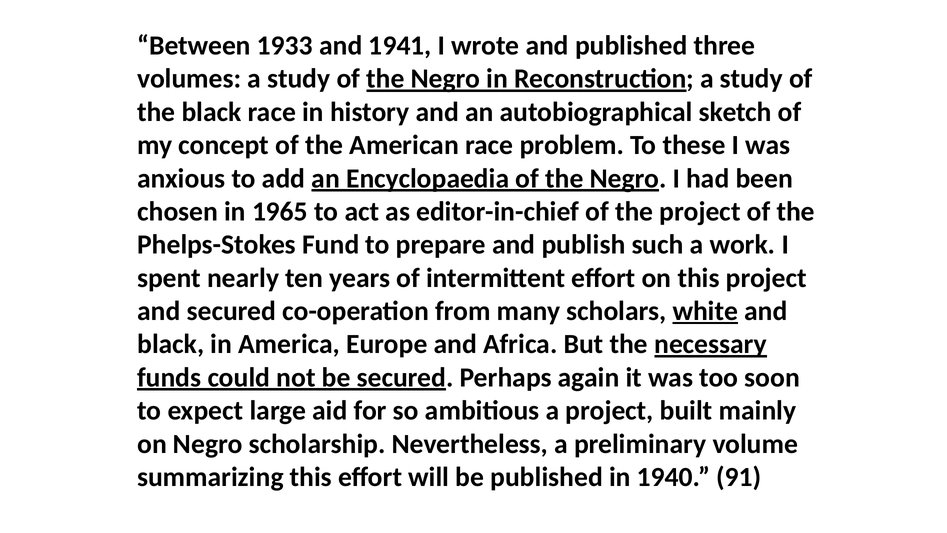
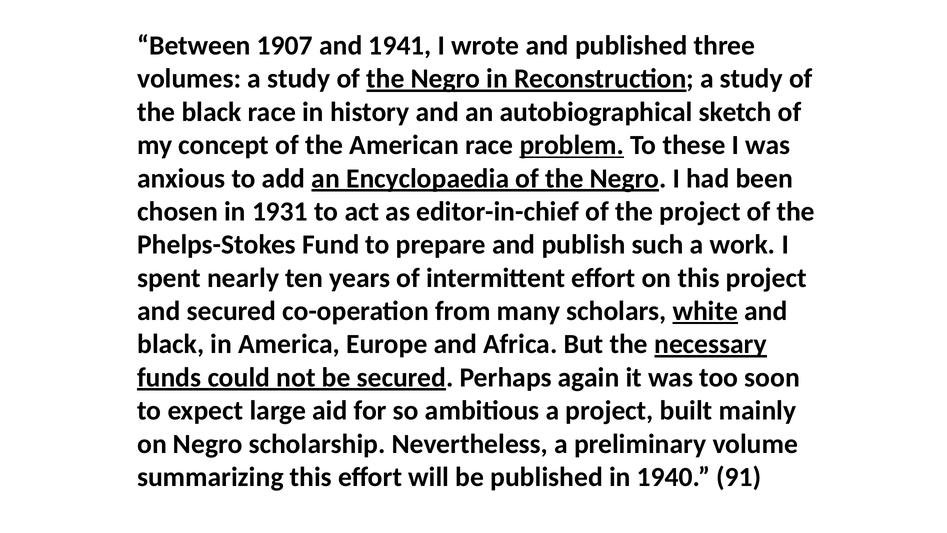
1933: 1933 -> 1907
problem underline: none -> present
1965: 1965 -> 1931
